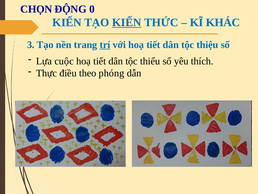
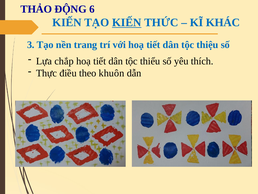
CHỌN: CHỌN -> THẢO
0: 0 -> 6
trí underline: present -> none
cuộc: cuộc -> chắp
phóng: phóng -> khuôn
